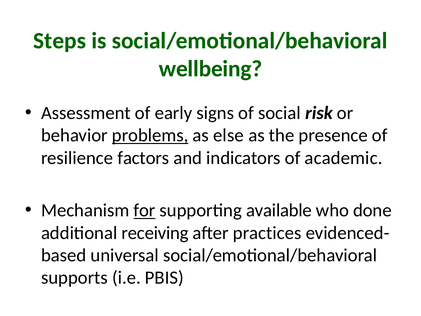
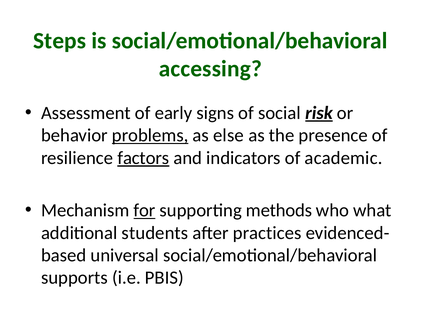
wellbeing: wellbeing -> accessing
risk underline: none -> present
factors underline: none -> present
available: available -> methods
done: done -> what
receiving: receiving -> students
